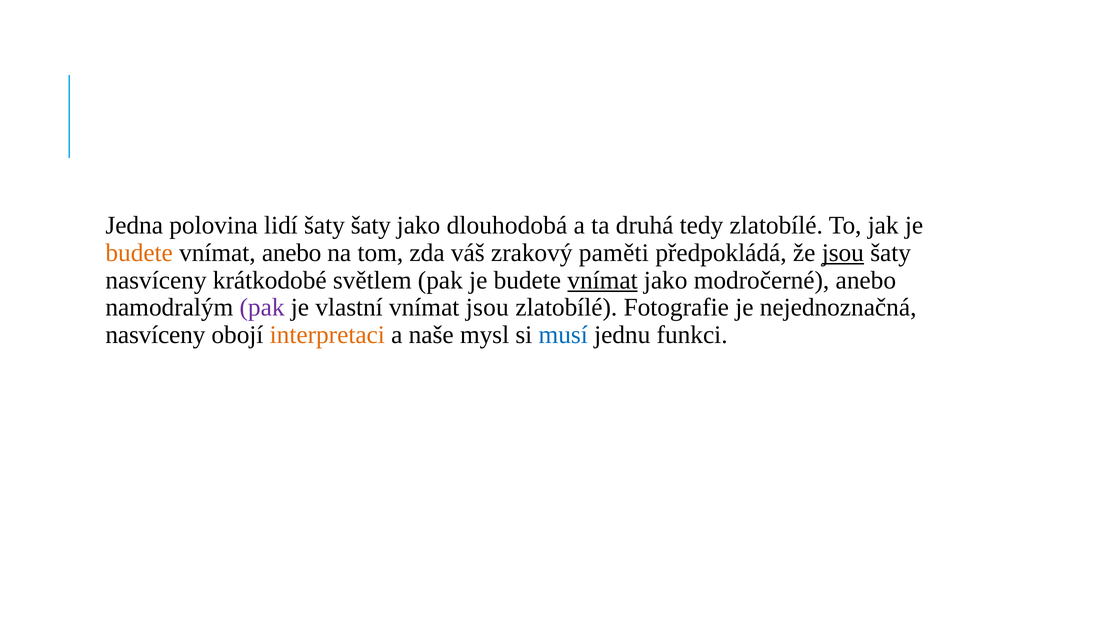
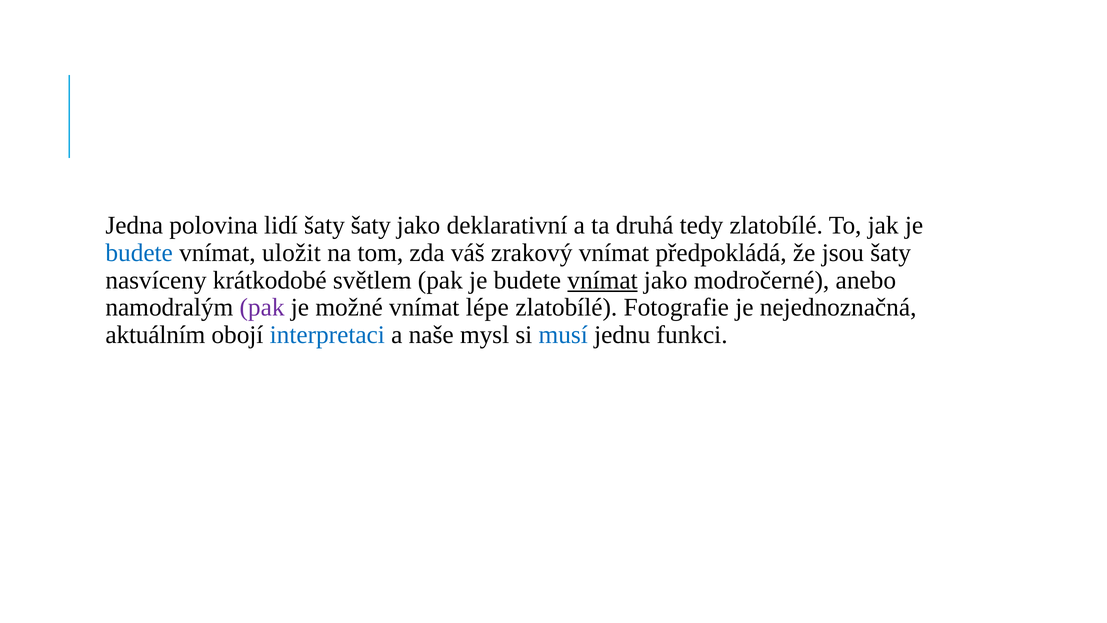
dlouhodobá: dlouhodobá -> deklarativní
budete at (139, 253) colour: orange -> blue
vnímat anebo: anebo -> uložit
zrakový paměti: paměti -> vnímat
jsou at (843, 253) underline: present -> none
vlastní: vlastní -> možné
vnímat jsou: jsou -> lépe
nasvíceny at (155, 335): nasvíceny -> aktuálním
interpretaci colour: orange -> blue
